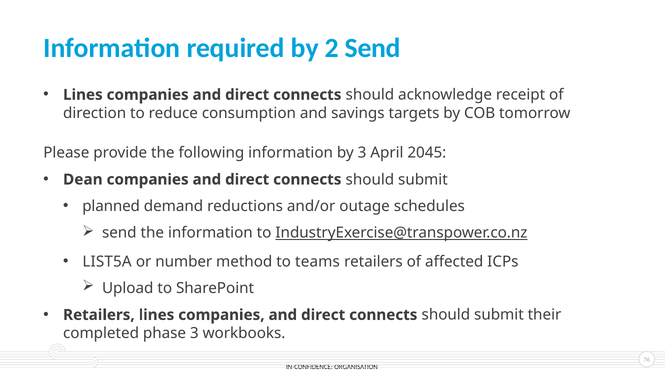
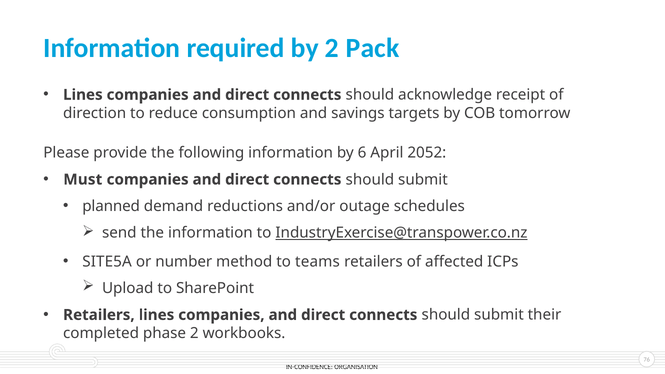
2 Send: Send -> Pack
by 3: 3 -> 6
2045: 2045 -> 2052
Dean: Dean -> Must
LIST5A: LIST5A -> SITE5A
phase 3: 3 -> 2
